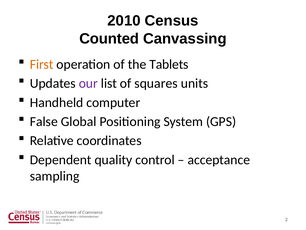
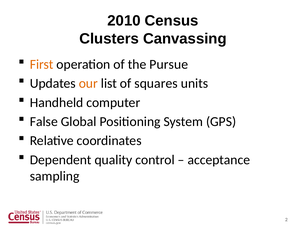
Counted: Counted -> Clusters
Tablets: Tablets -> Pursue
our colour: purple -> orange
